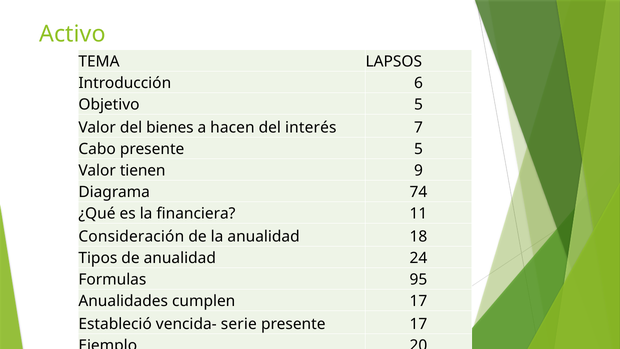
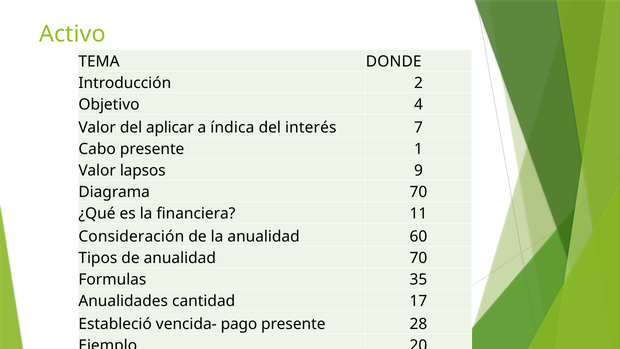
LAPSOS: LAPSOS -> DONDE
6: 6 -> 2
Objetivo 5: 5 -> 4
bienes: bienes -> aplicar
hacen: hacen -> índica
presente 5: 5 -> 1
tienen: tienen -> lapsos
Diagrama 74: 74 -> 70
18: 18 -> 60
anualidad 24: 24 -> 70
95: 95 -> 35
cumplen: cumplen -> cantidad
serie: serie -> pago
presente 17: 17 -> 28
